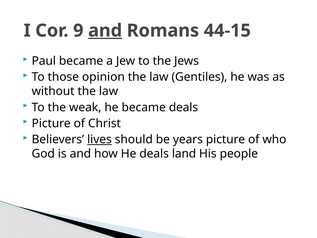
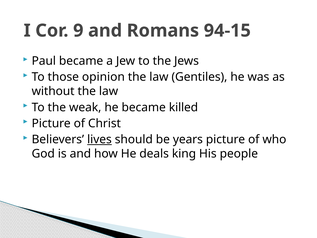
and at (105, 31) underline: present -> none
44-15: 44-15 -> 94-15
became deals: deals -> killed
land: land -> king
